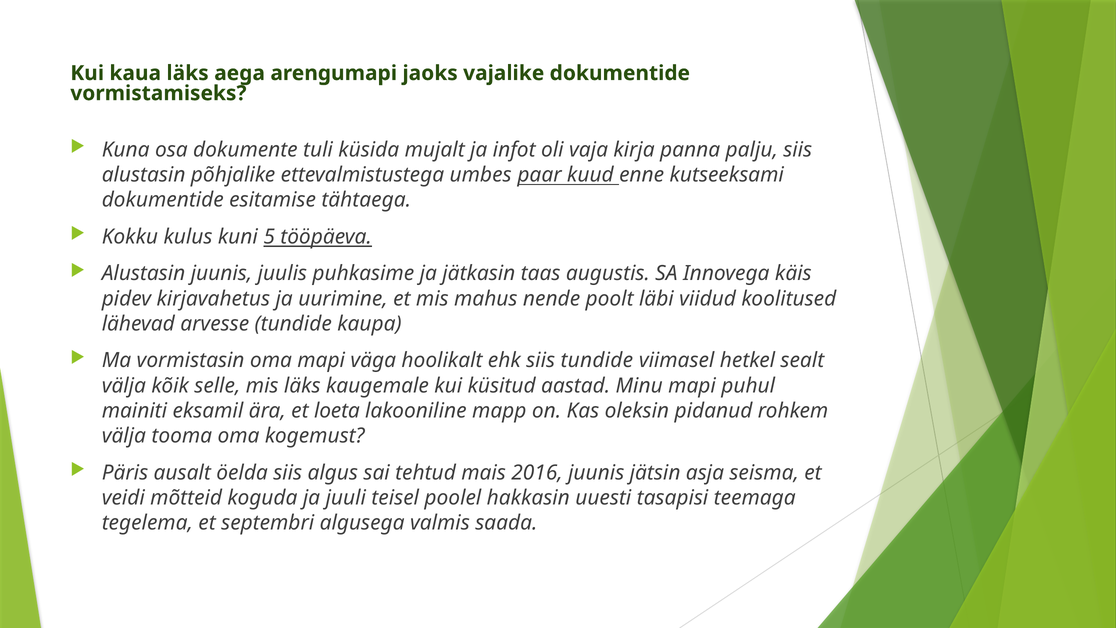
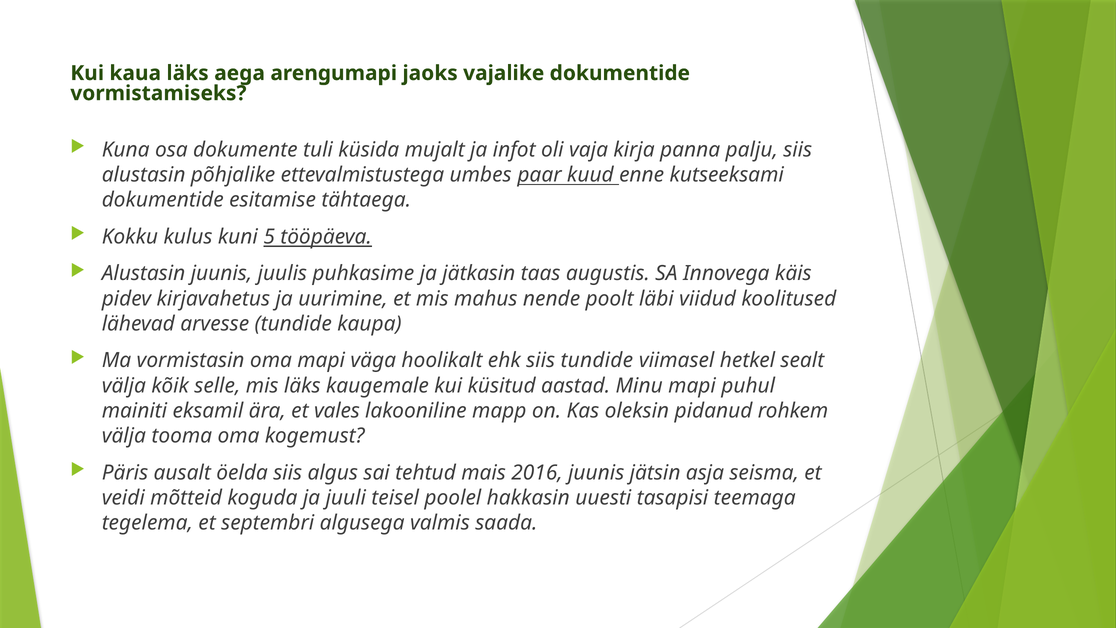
loeta: loeta -> vales
